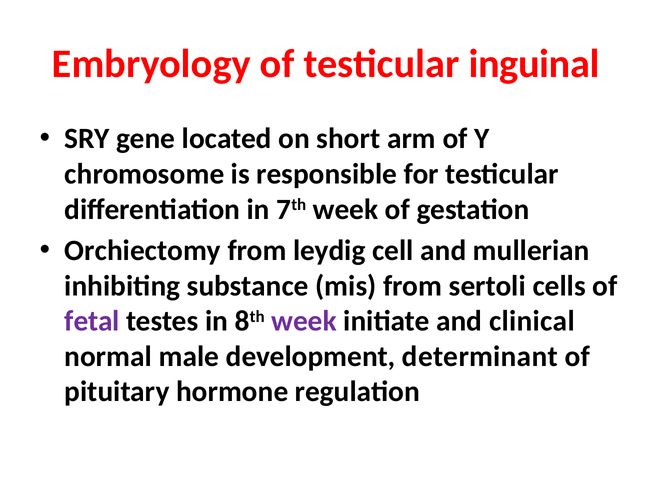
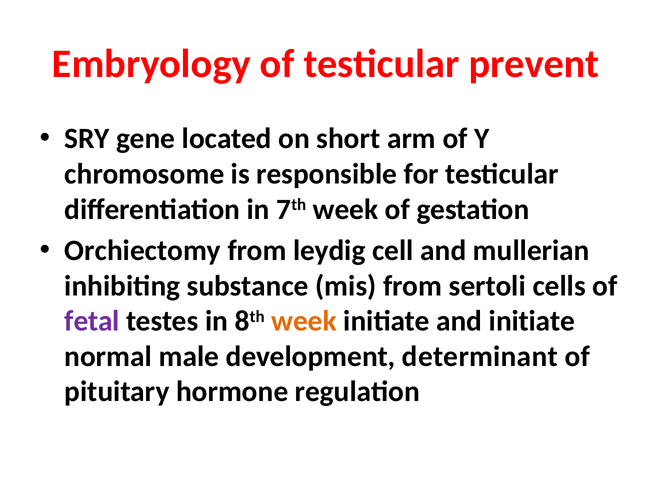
inguinal: inguinal -> prevent
week at (304, 321) colour: purple -> orange
and clinical: clinical -> initiate
